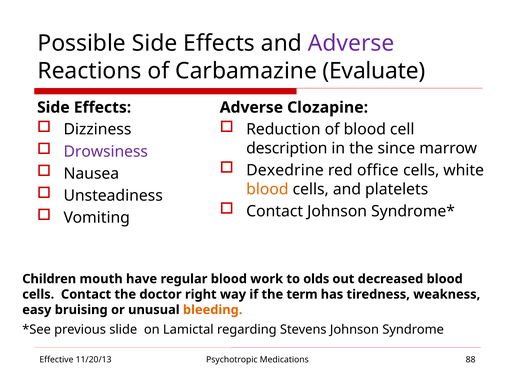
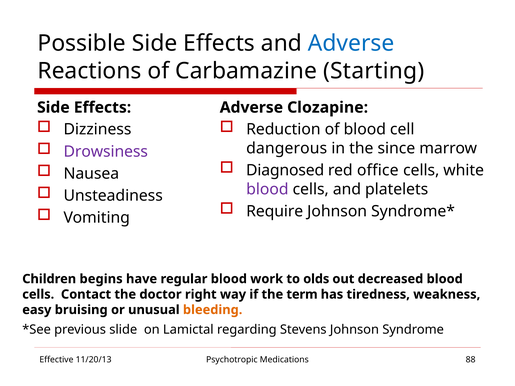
Adverse at (351, 43) colour: purple -> blue
Evaluate: Evaluate -> Starting
description: description -> dangerous
Dexedrine: Dexedrine -> Diagnosed
blood at (267, 189) colour: orange -> purple
Contact at (275, 211): Contact -> Require
mouth: mouth -> begins
